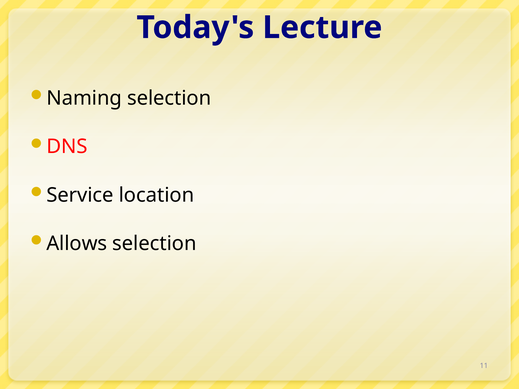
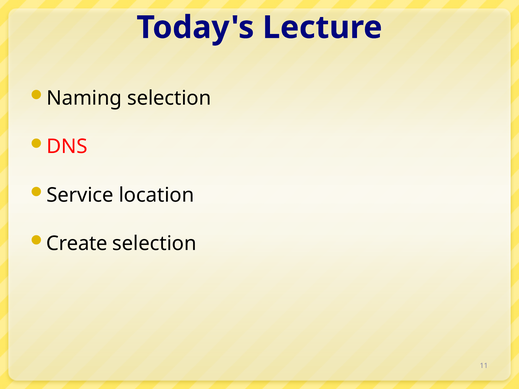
Allows: Allows -> Create
